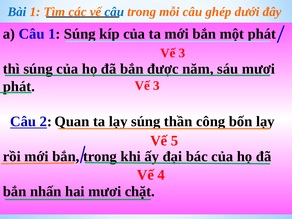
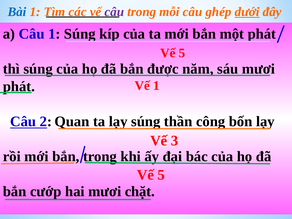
câu at (114, 12) colour: blue -> purple
dưới underline: none -> present
3 at (182, 53): 3 -> 5
3 at (156, 86): 3 -> 1
5: 5 -> 3
4 at (161, 175): 4 -> 5
nhấn: nhấn -> cướp
